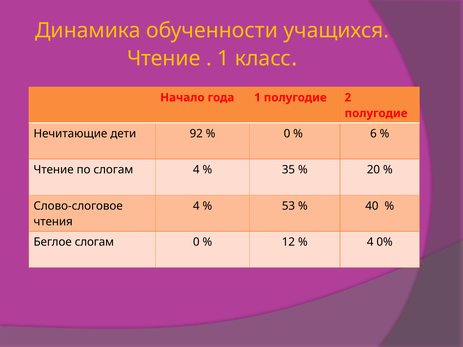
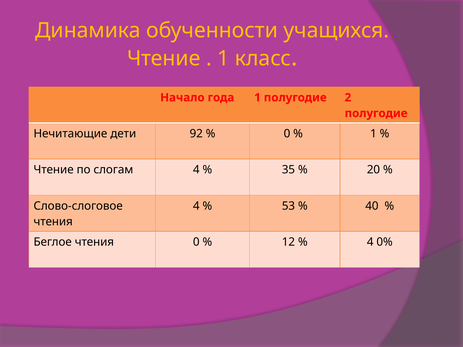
6 at (373, 134): 6 -> 1
Беглое слогам: слогам -> чтения
